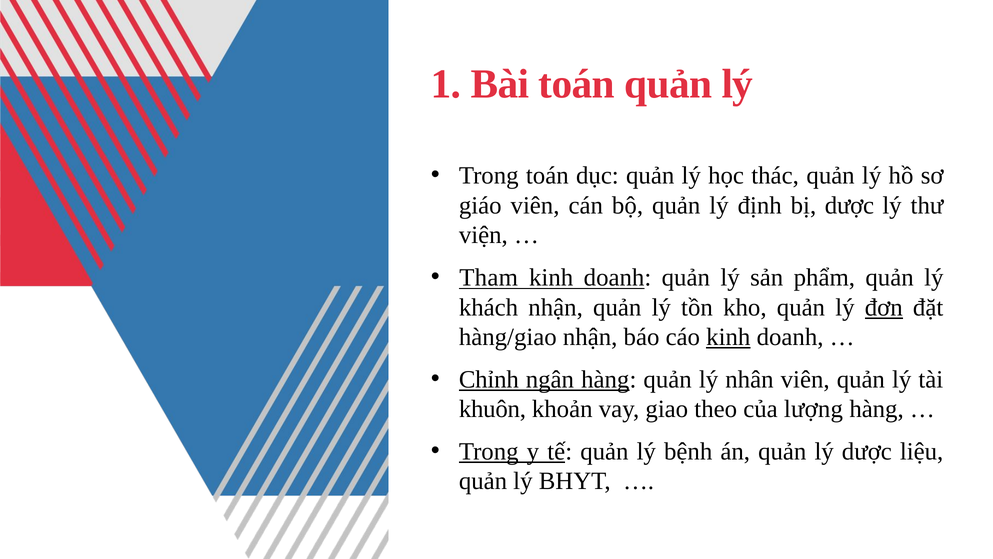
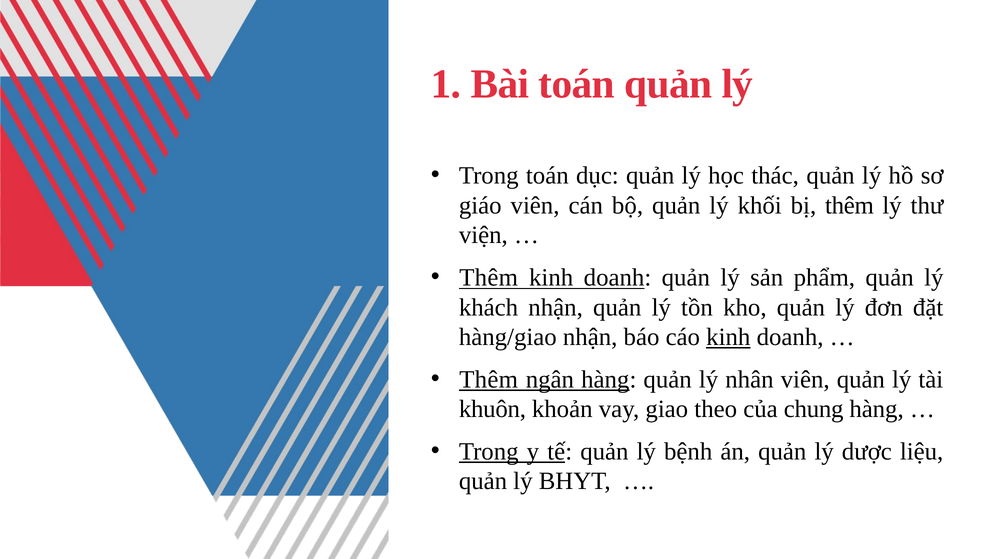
định: định -> khối
bị dược: dược -> thêm
Tham at (489, 277): Tham -> Thêm
đơn underline: present -> none
Chỉnh at (489, 379): Chỉnh -> Thêm
lượng: lượng -> chung
